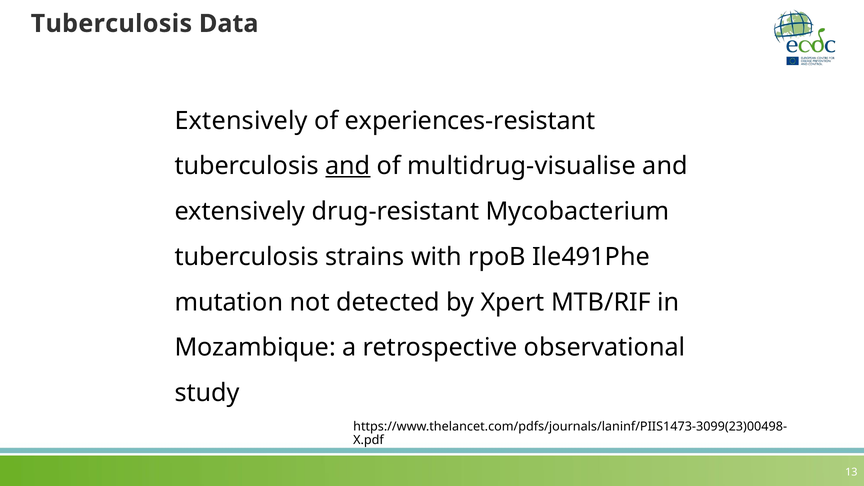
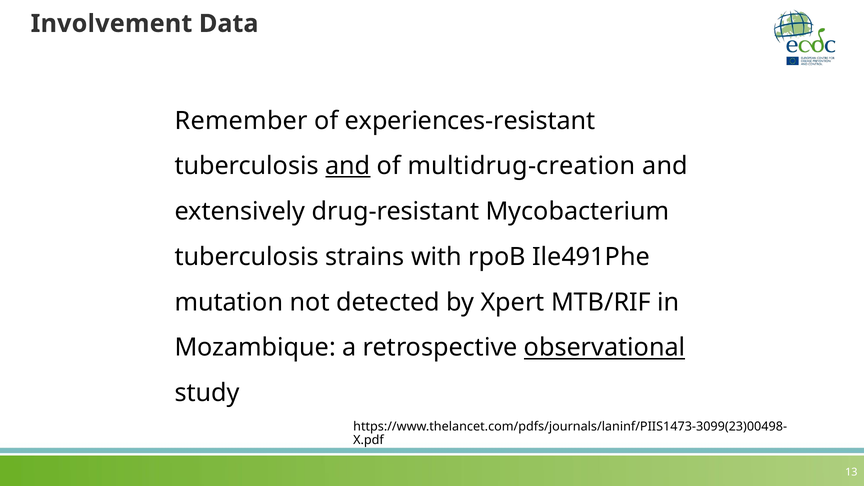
Tuberculosis at (111, 24): Tuberculosis -> Involvement
Extensively at (241, 121): Extensively -> Remember
multidrug-visualise: multidrug-visualise -> multidrug-creation
observational underline: none -> present
